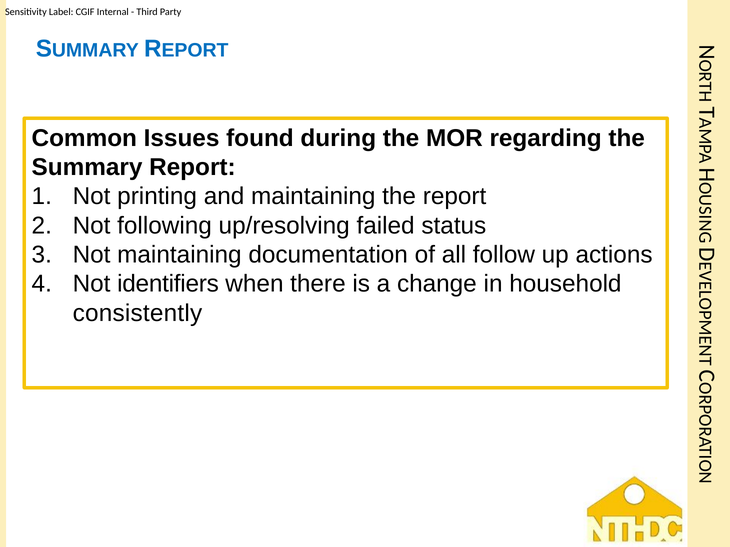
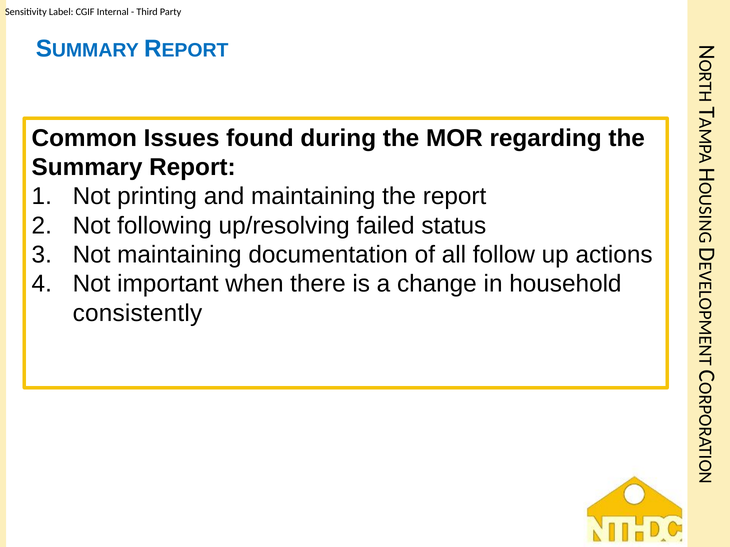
identifiers: identifiers -> important
